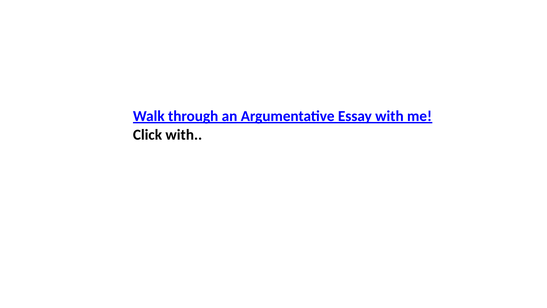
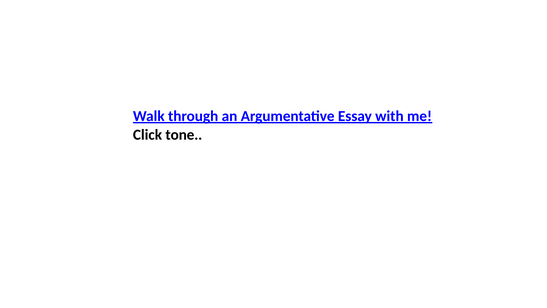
Click with: with -> tone
